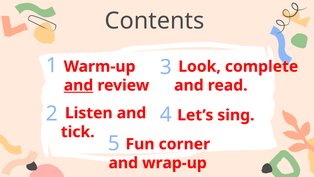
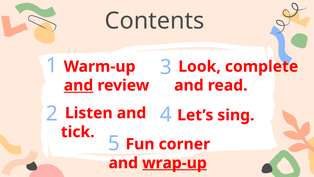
wrap-up underline: none -> present
